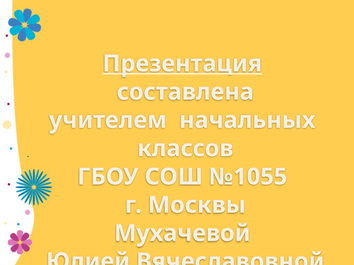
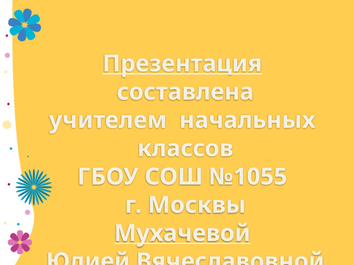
Мухачевой underline: none -> present
